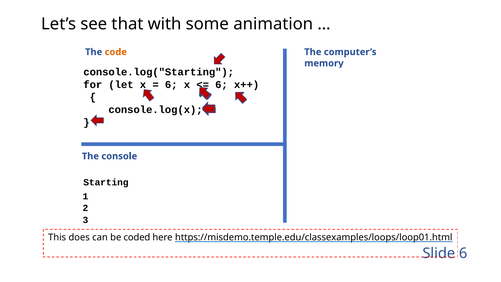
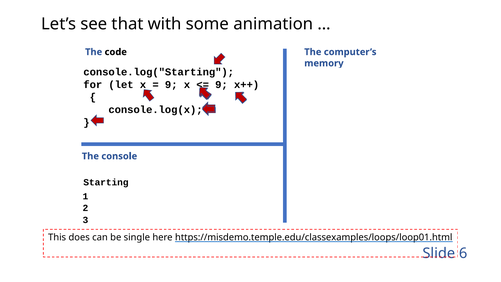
code colour: orange -> black
6 at (171, 85): 6 -> 9
6 at (221, 85): 6 -> 9
coded: coded -> single
